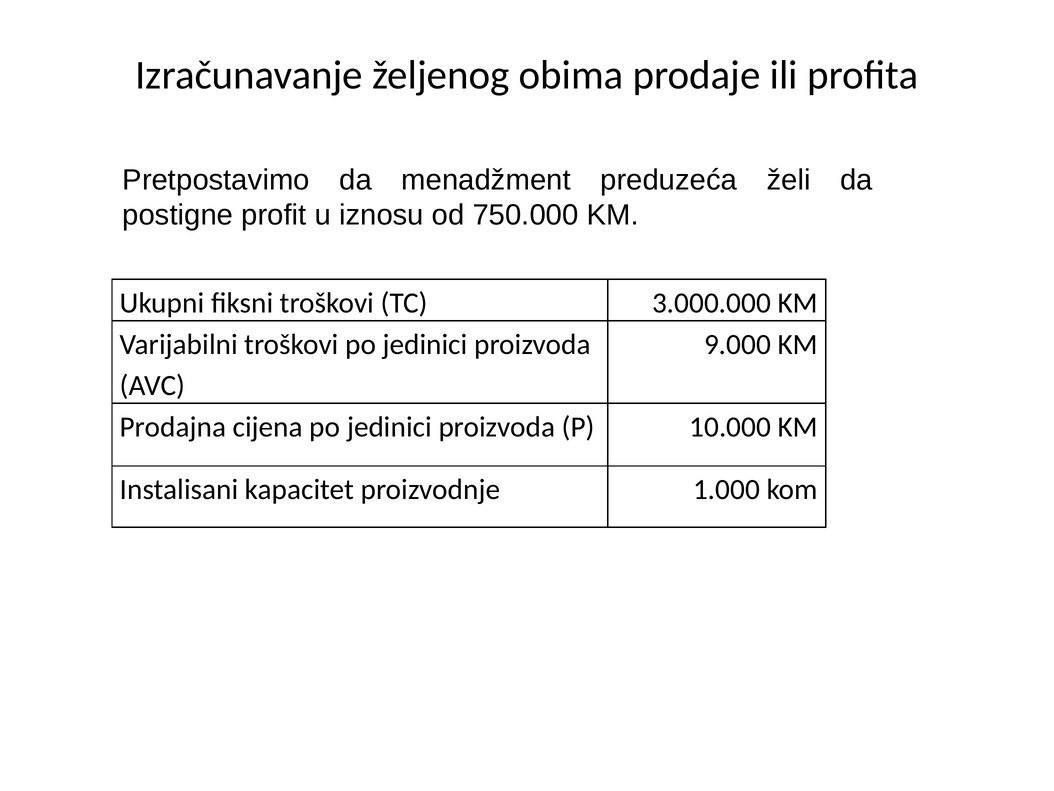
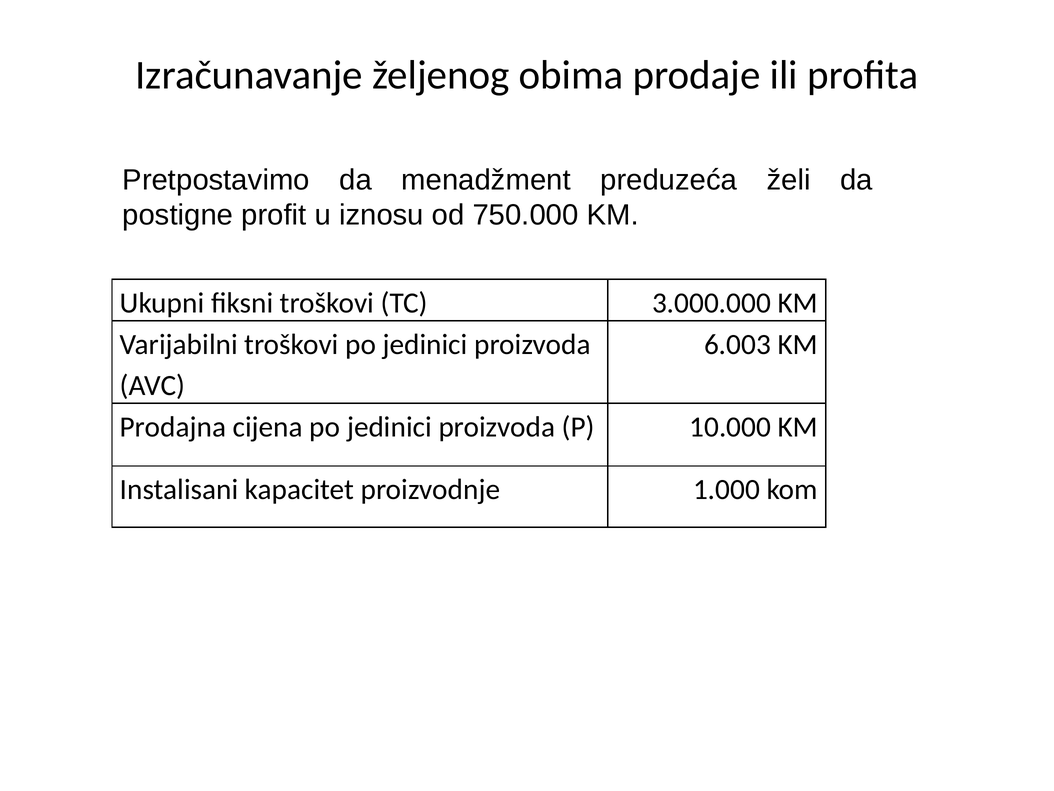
9.000: 9.000 -> 6.003
